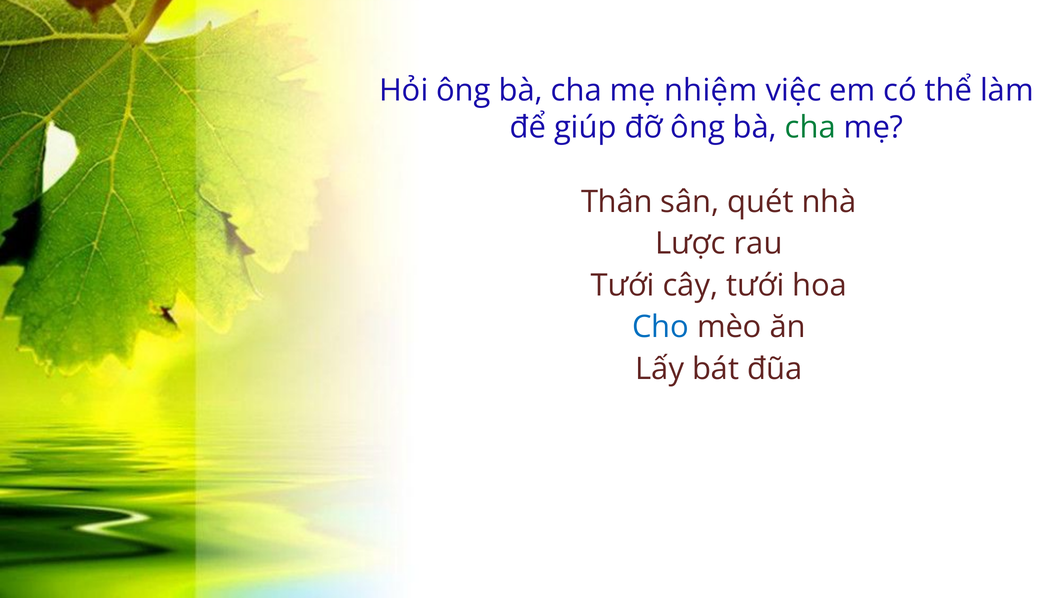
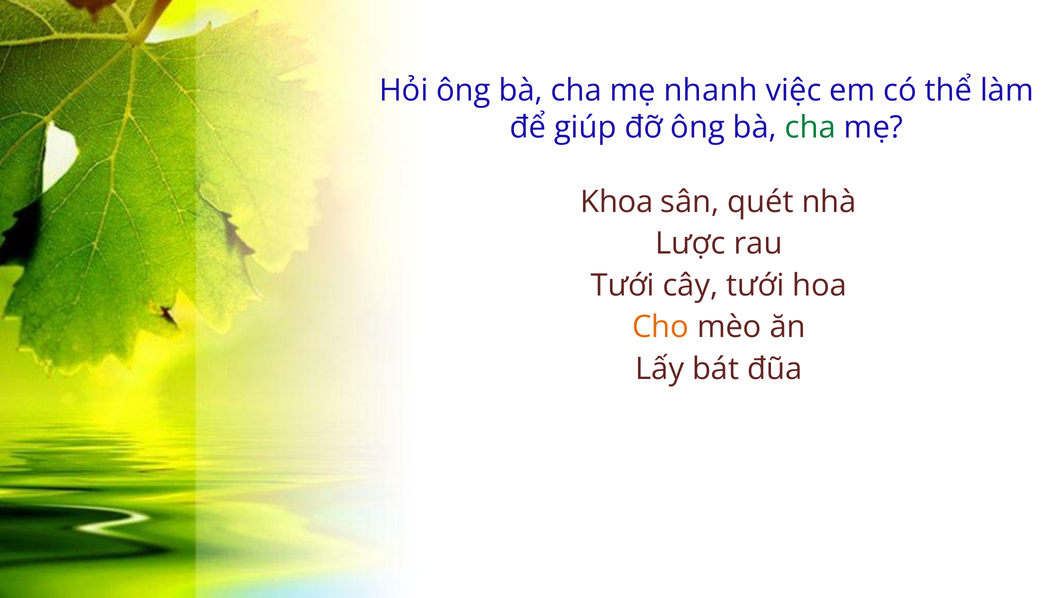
nhiệm: nhiệm -> nhanh
Thân: Thân -> Khoa
Cho colour: blue -> orange
